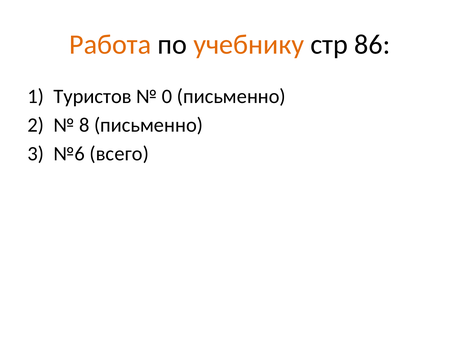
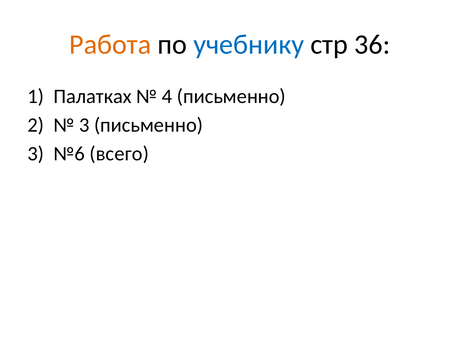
учебнику colour: orange -> blue
86: 86 -> 36
Туристов: Туристов -> Палатках
0: 0 -> 4
8 at (84, 125): 8 -> 3
